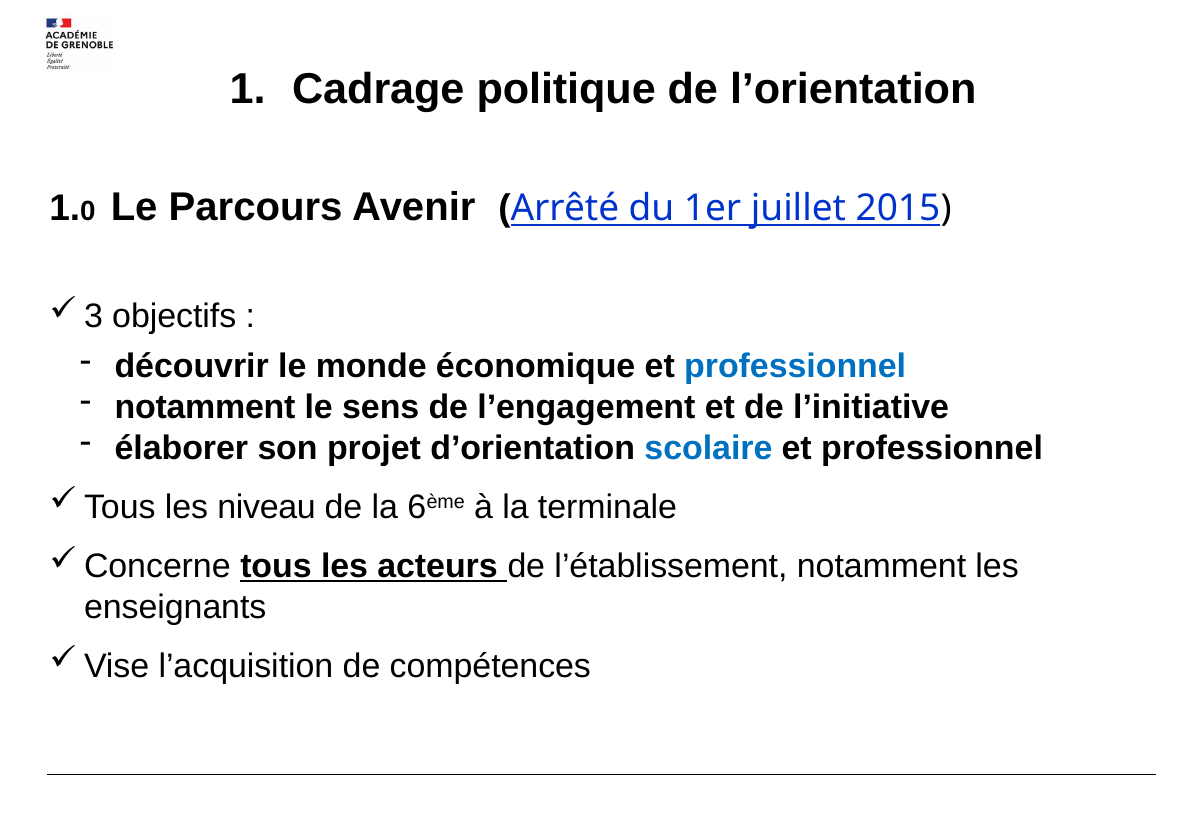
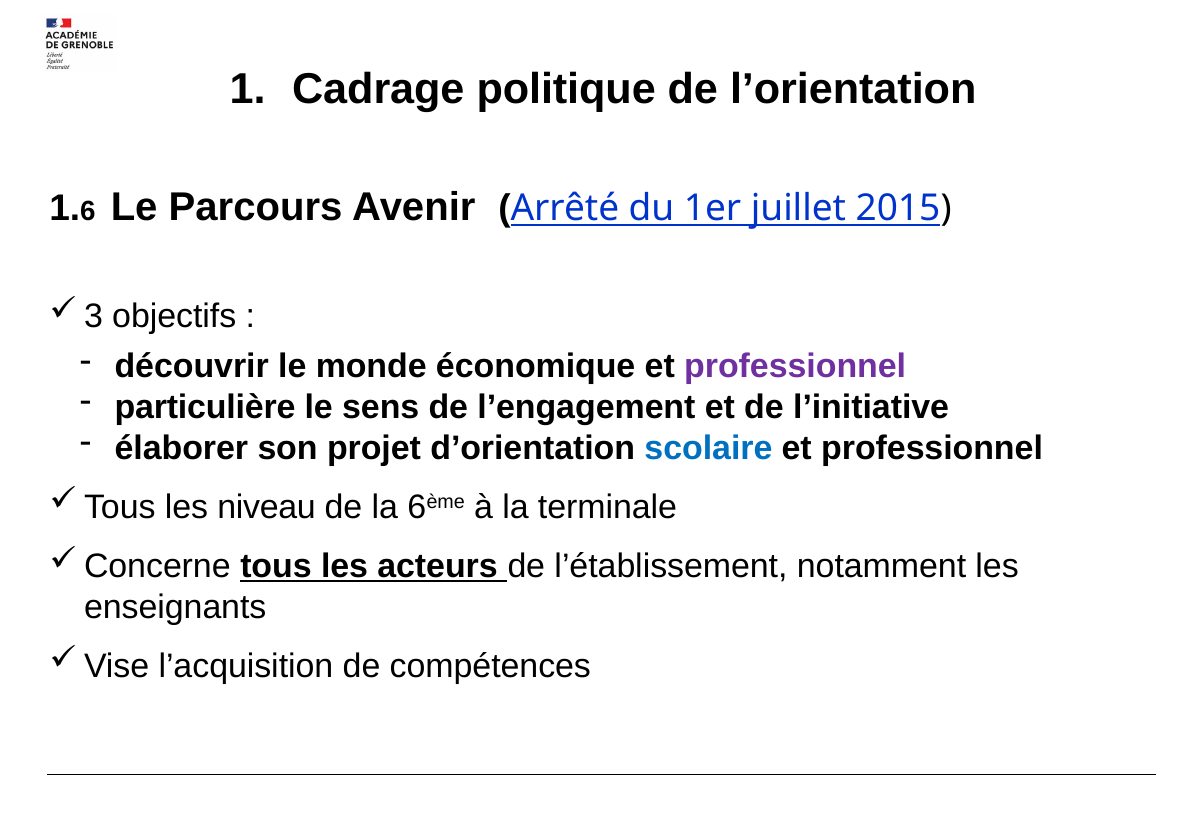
0: 0 -> 6
professionnel at (795, 366) colour: blue -> purple
notamment at (205, 407): notamment -> particulière
